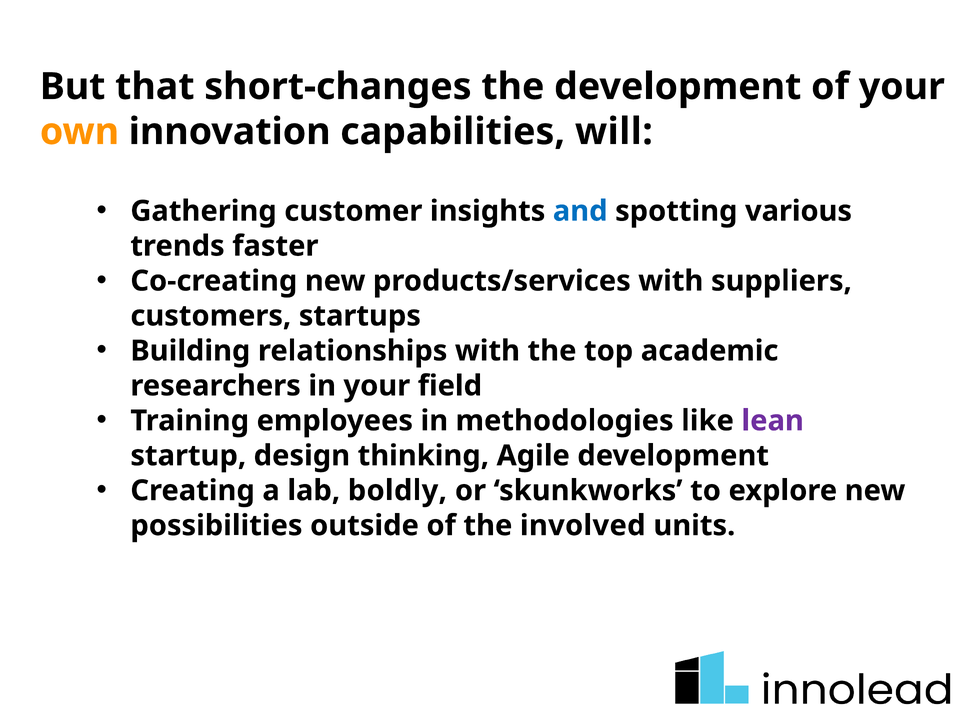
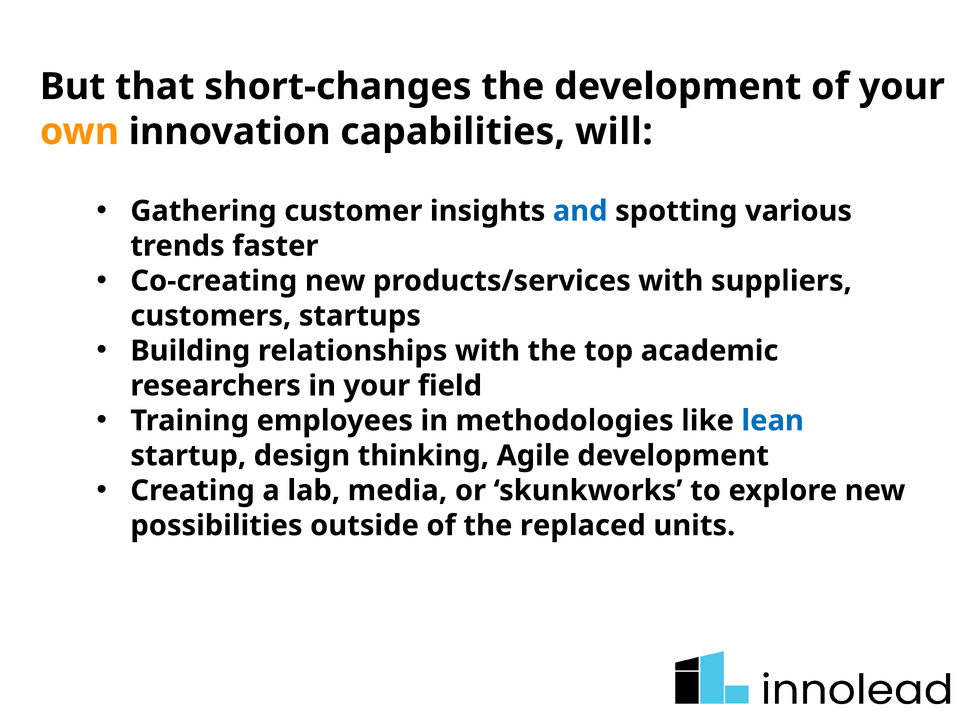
lean colour: purple -> blue
boldly: boldly -> media
involved: involved -> replaced
